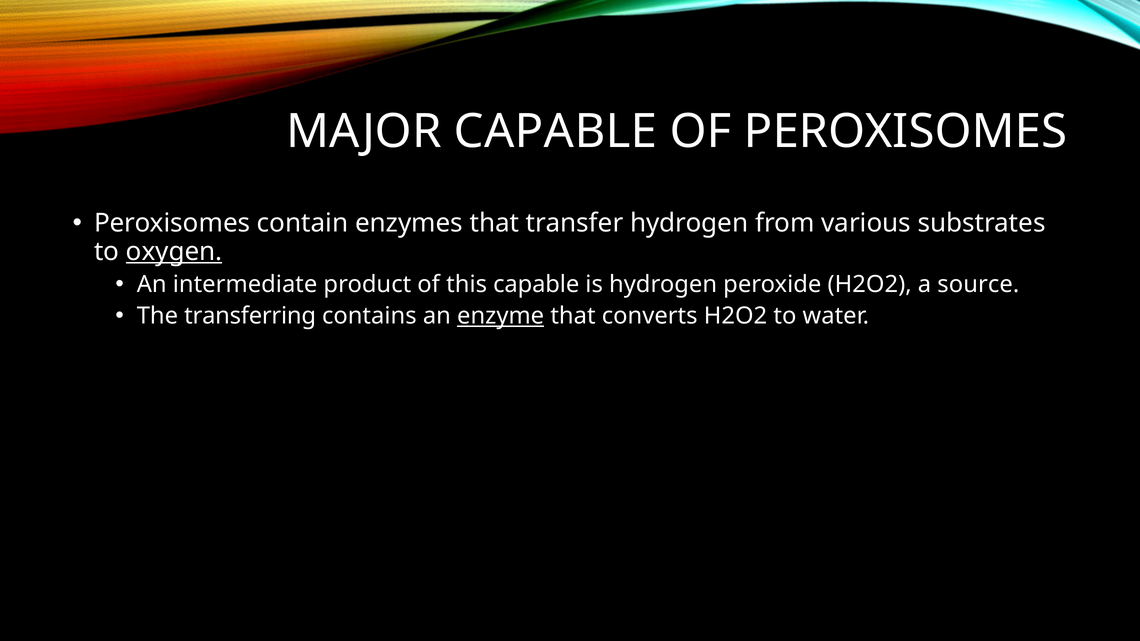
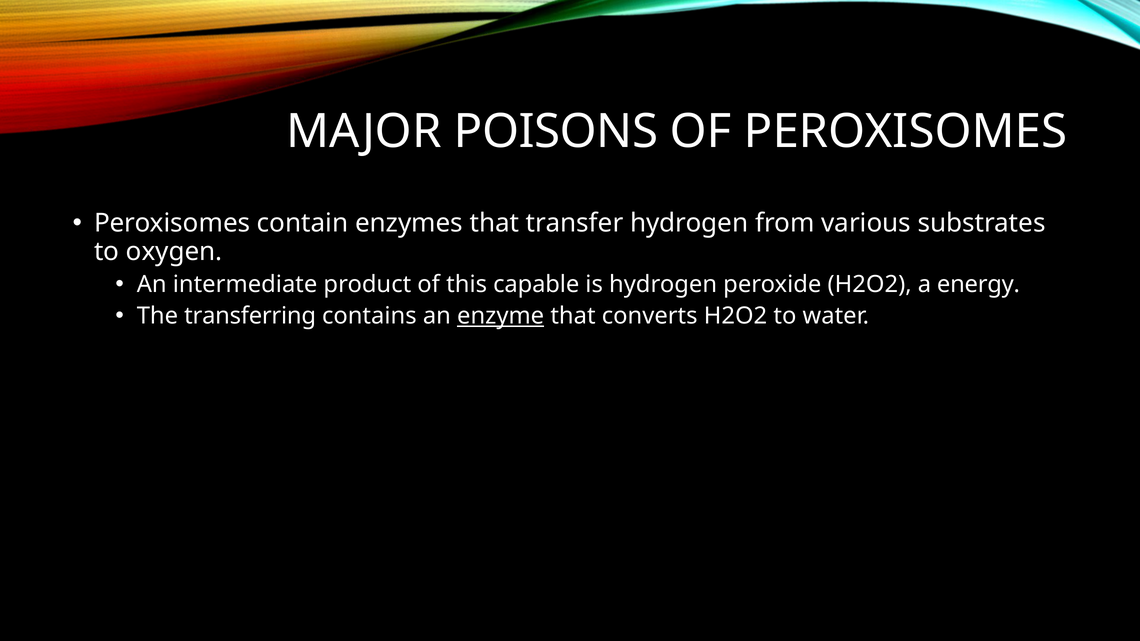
MAJOR CAPABLE: CAPABLE -> POISONS
oxygen underline: present -> none
source: source -> energy
